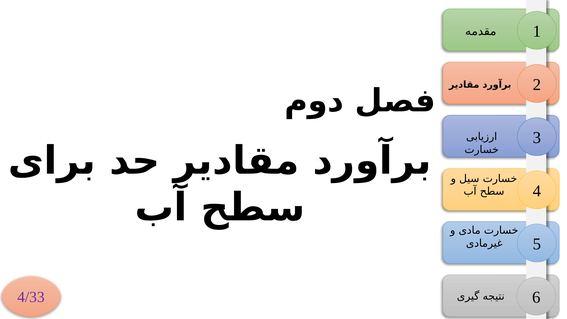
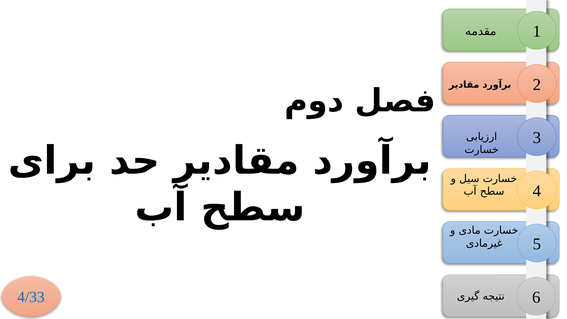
4/33 colour: purple -> blue
